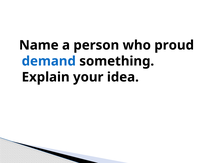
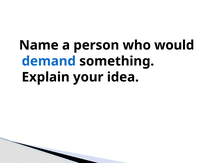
proud: proud -> would
